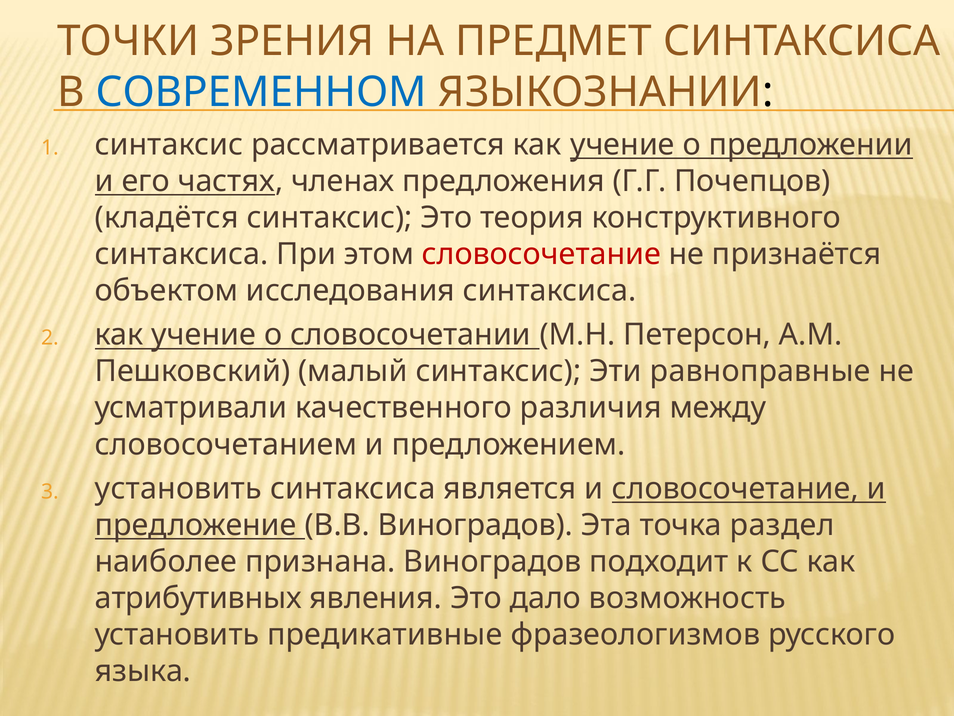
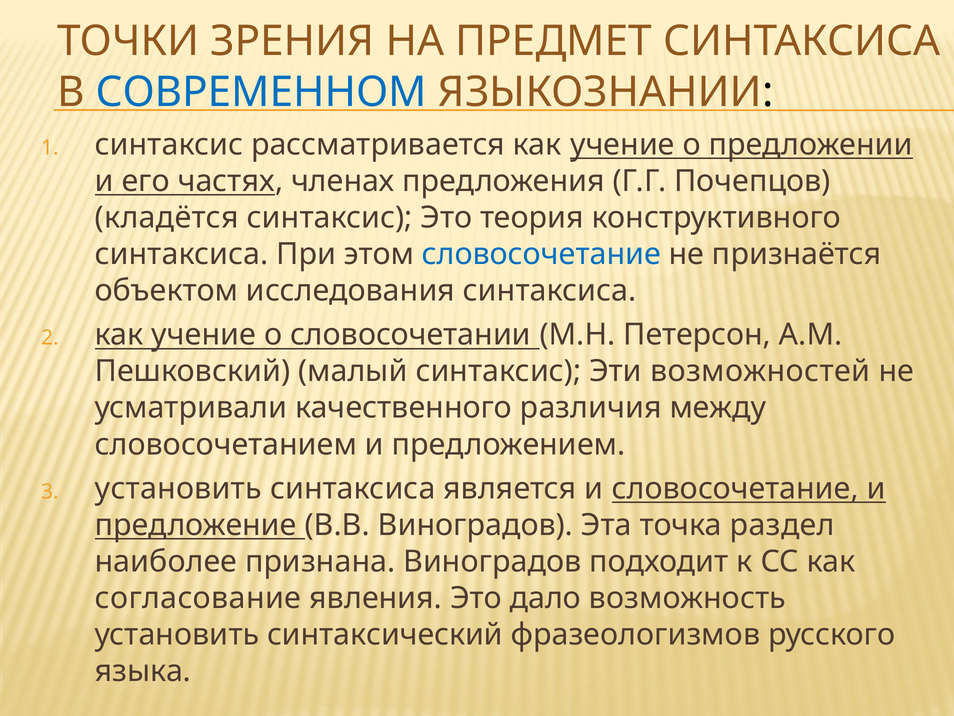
словосочетание at (541, 254) colour: red -> blue
равноправные: равноправные -> возможностей
атрибутивных: атрибутивных -> согласование
предикативные: предикативные -> синтаксический
